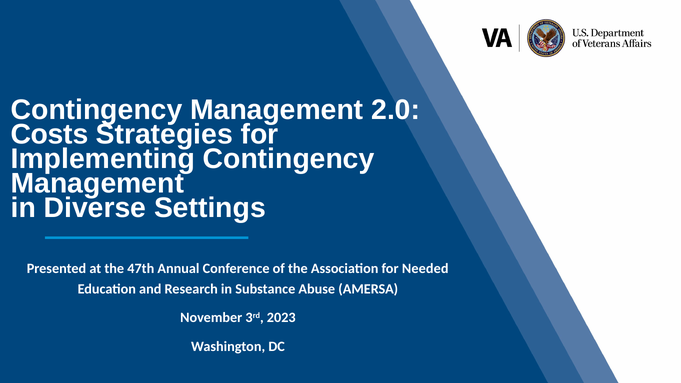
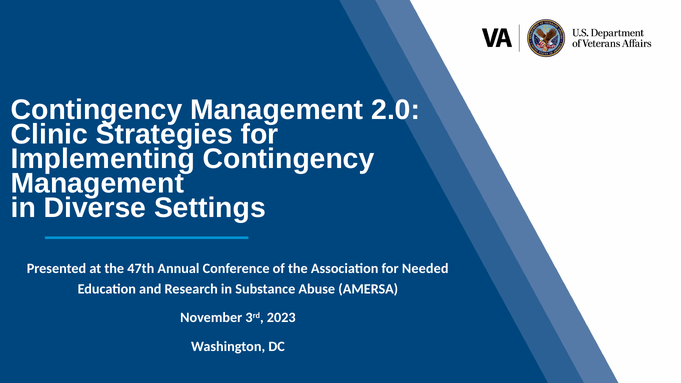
Costs: Costs -> Clinic
